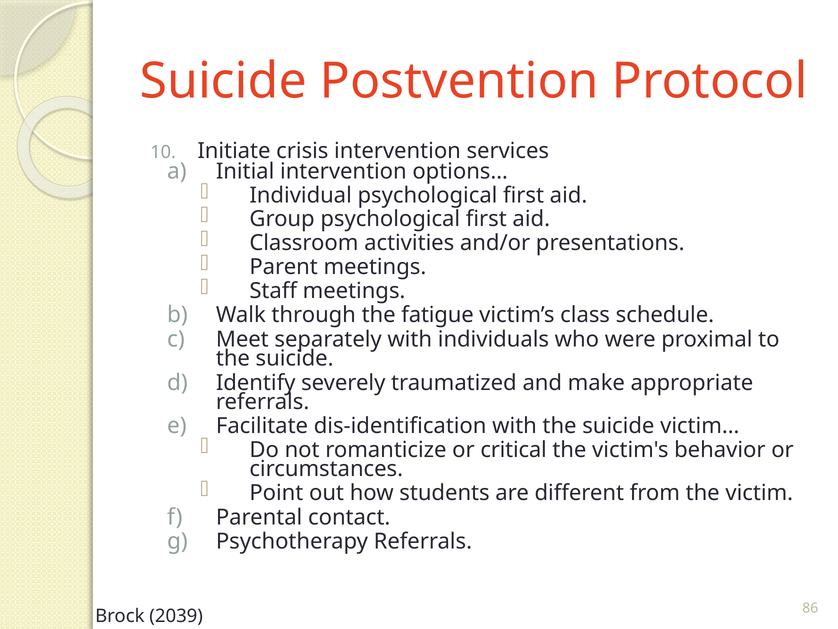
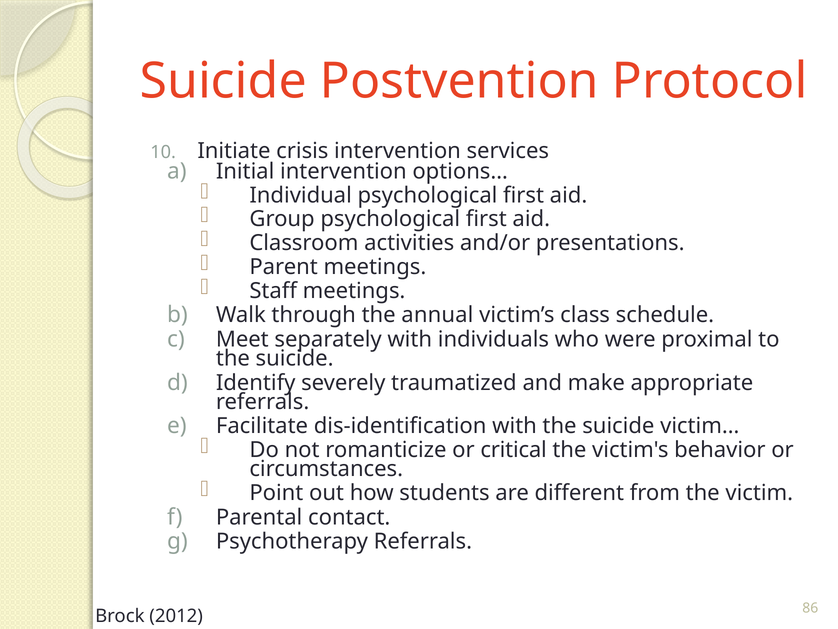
fatigue: fatigue -> annual
2039: 2039 -> 2012
